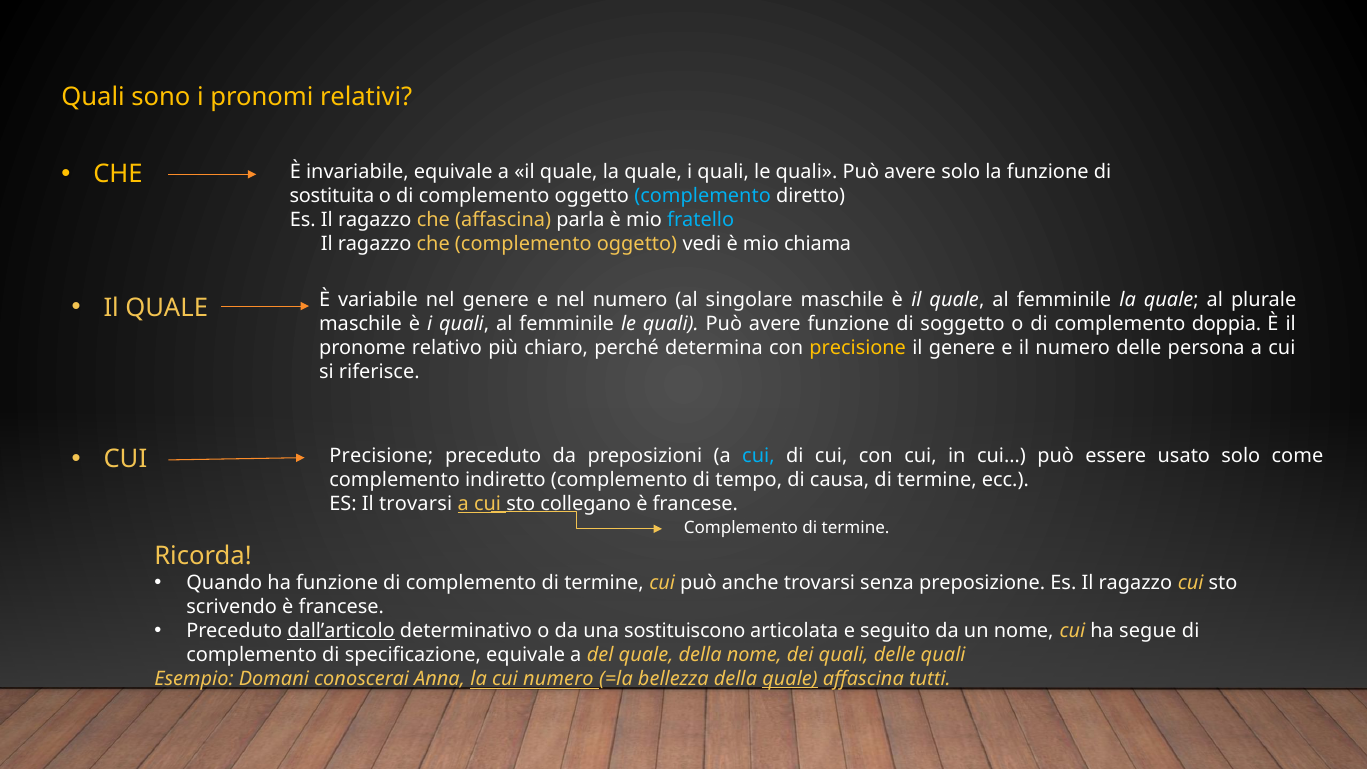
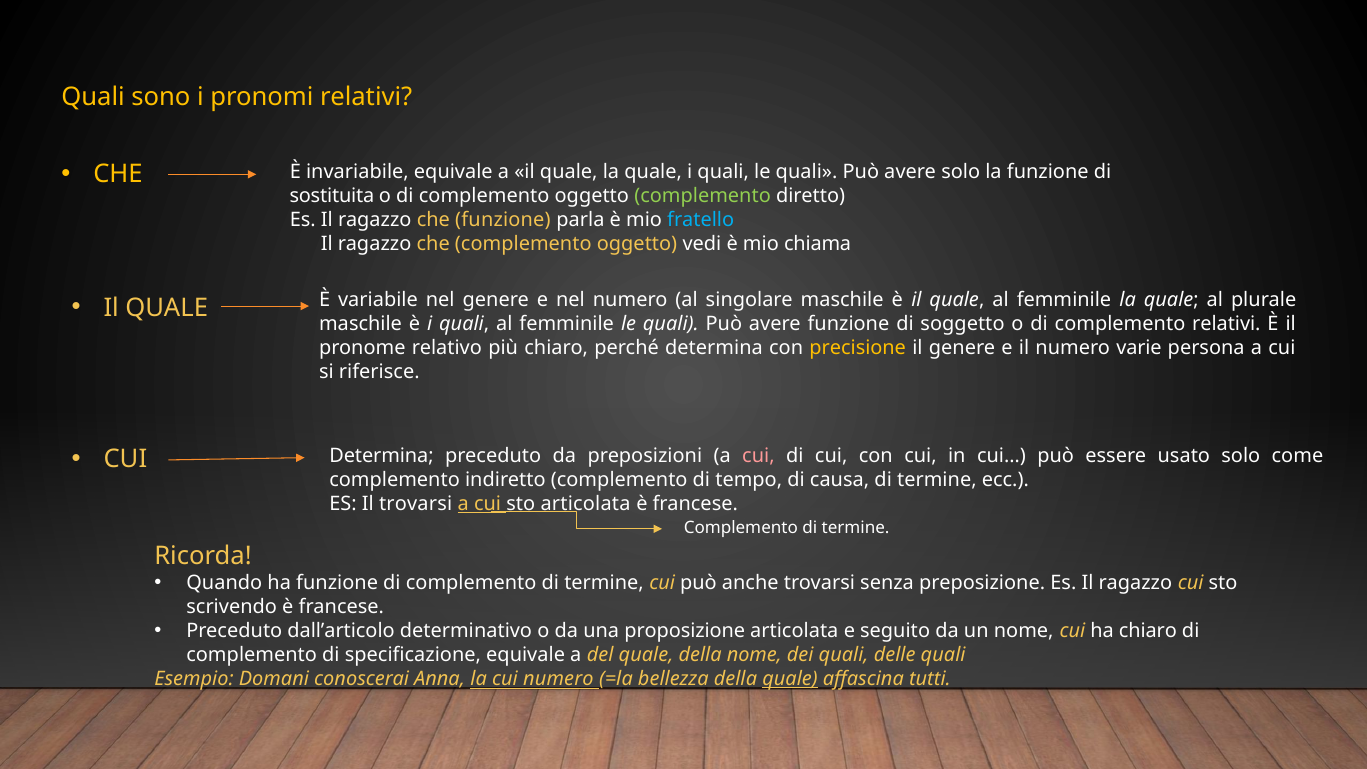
complemento at (703, 196) colour: light blue -> light green
che affascina: affascina -> funzione
complemento doppia: doppia -> relativi
numero delle: delle -> varie
CUI Precisione: Precisione -> Determina
cui at (758, 456) colour: light blue -> pink
sto collegano: collegano -> articolata
dall’articolo underline: present -> none
sostituiscono: sostituiscono -> proposizione
ha segue: segue -> chiaro
